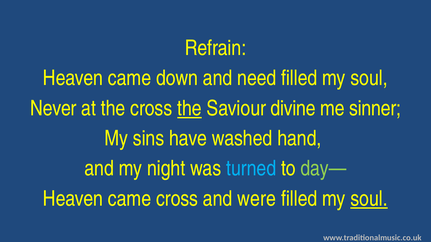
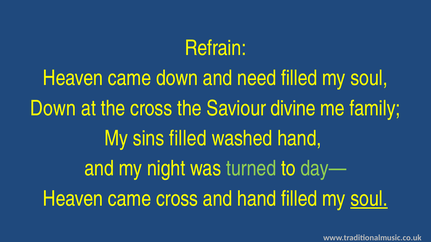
Never at (53, 108): Never -> Down
the at (189, 108) underline: present -> none
sinner: sinner -> family
sins have: have -> filled
turned colour: light blue -> light green
and were: were -> hand
